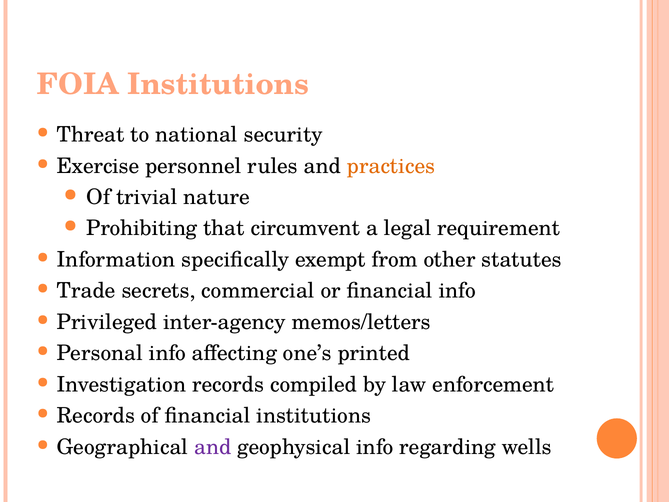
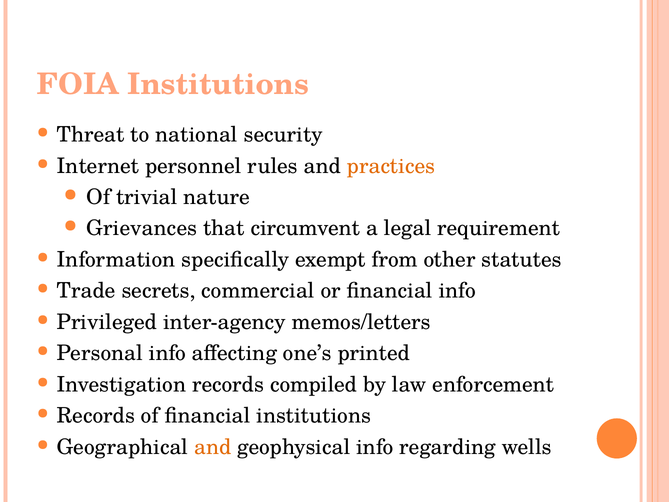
Exercise: Exercise -> Internet
Prohibiting: Prohibiting -> Grievances
and at (213, 447) colour: purple -> orange
